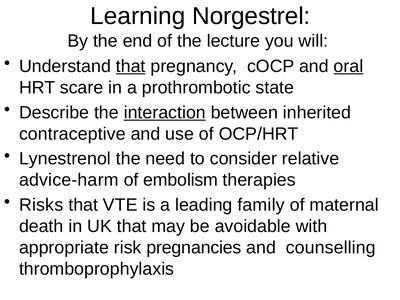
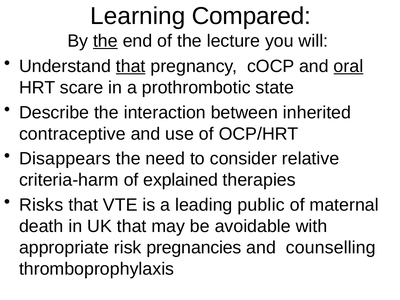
Norgestrel: Norgestrel -> Compared
the at (105, 41) underline: none -> present
interaction underline: present -> none
Lynestrenol: Lynestrenol -> Disappears
advice-harm: advice-harm -> criteria-harm
embolism: embolism -> explained
family: family -> public
